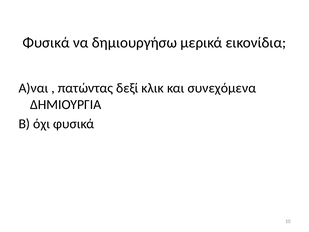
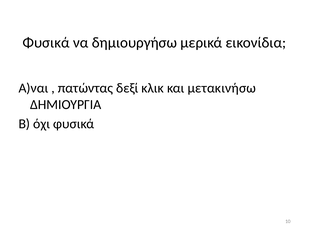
συνεχόμενα: συνεχόμενα -> μετακινήσω
